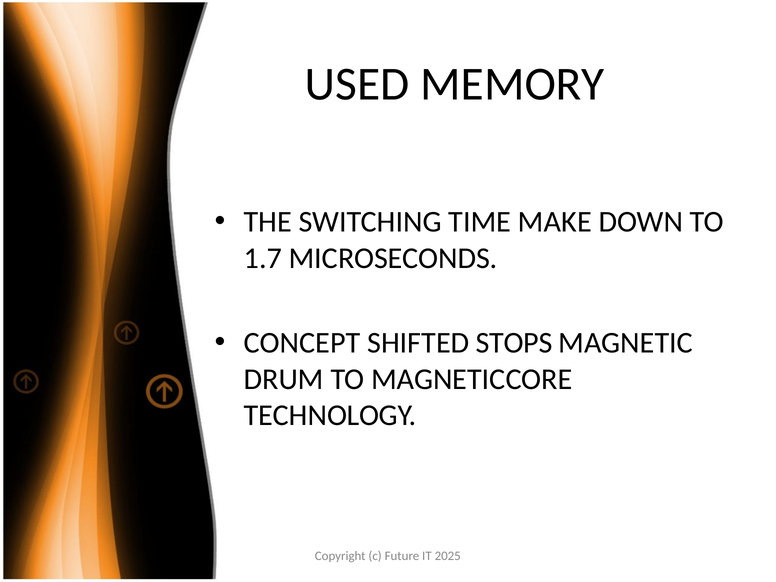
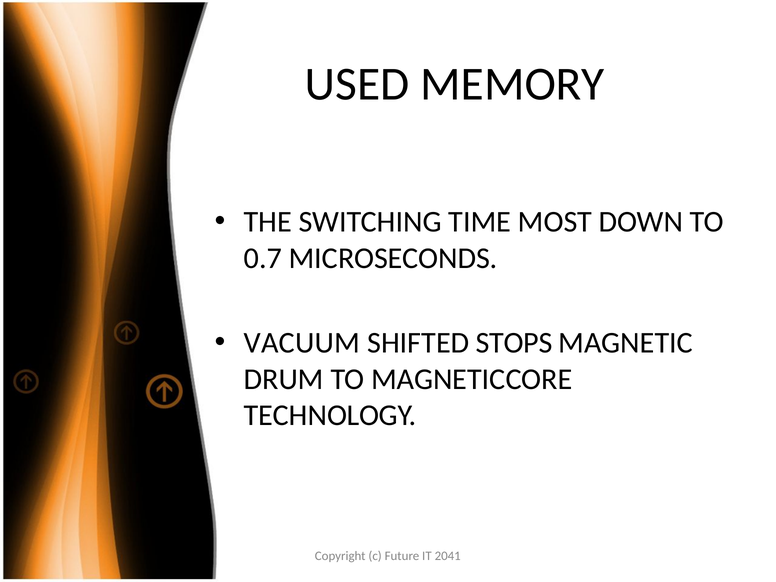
MAKE: MAKE -> MOST
1.7: 1.7 -> 0.7
CONCEPT: CONCEPT -> VACUUM
2025: 2025 -> 2041
